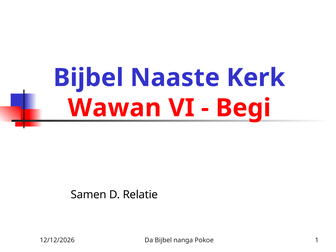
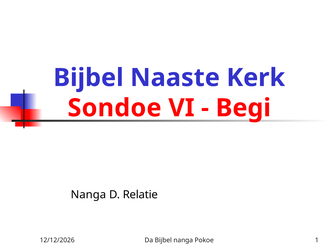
Wawan: Wawan -> Sondoe
Samen at (89, 195): Samen -> Nanga
